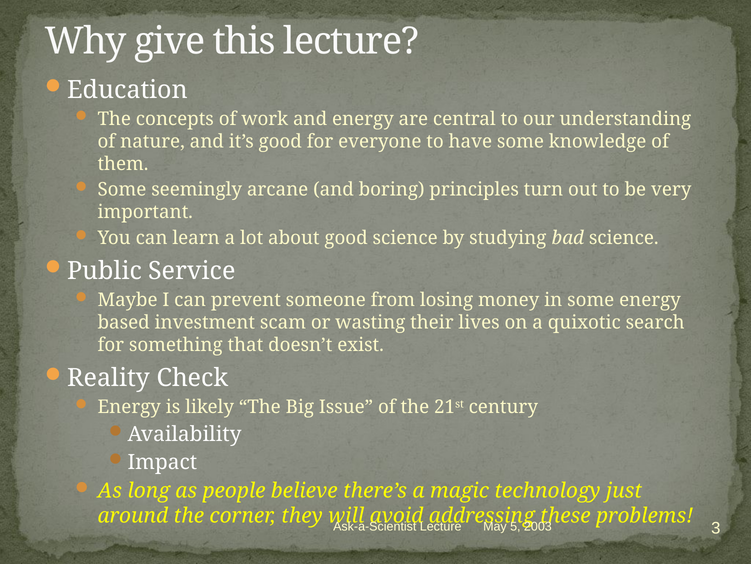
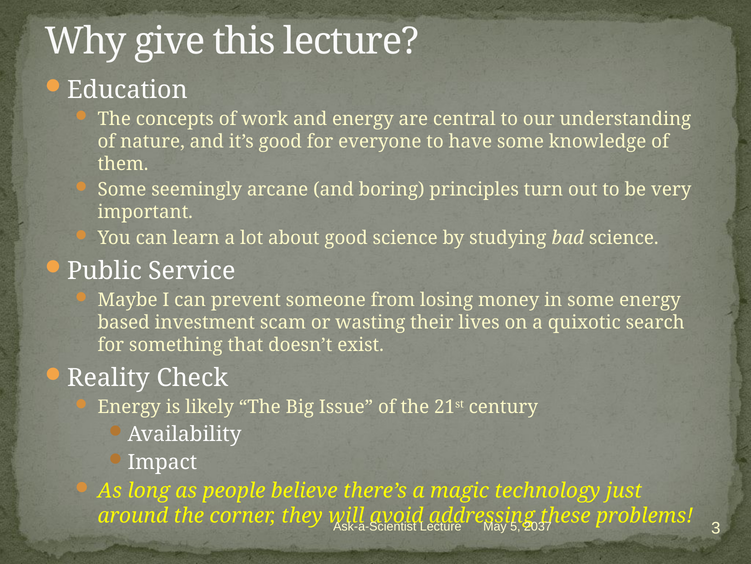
2003: 2003 -> 2037
